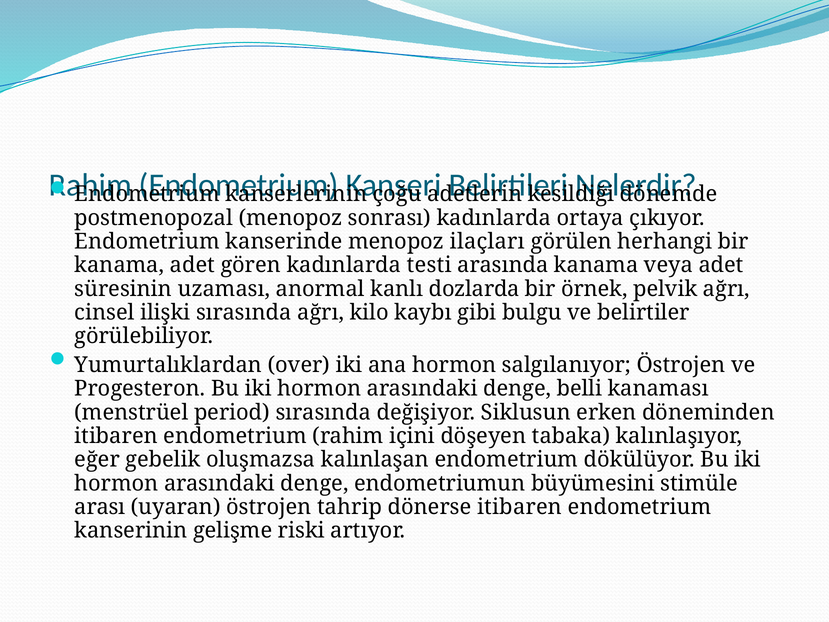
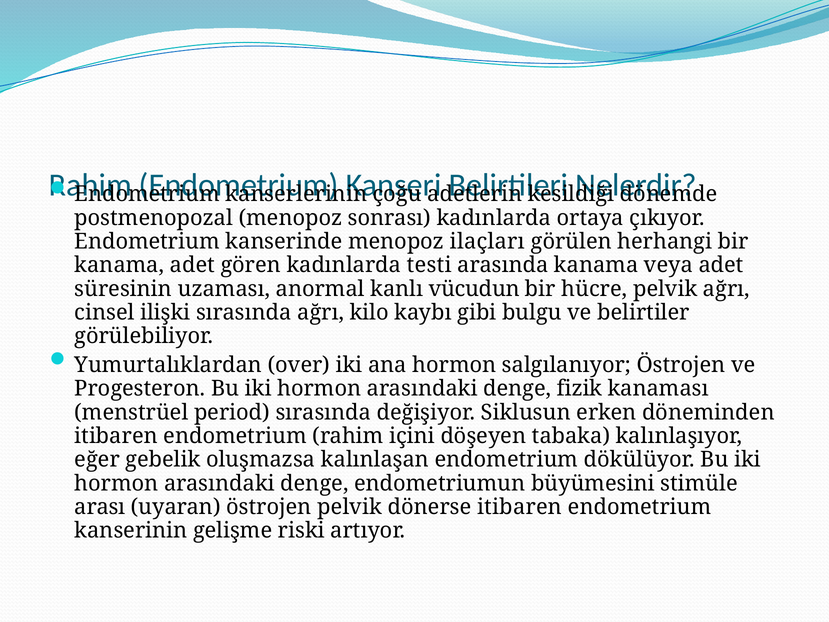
dozlarda: dozlarda -> vücudun
örnek: örnek -> hücre
belli: belli -> fizik
östrojen tahrip: tahrip -> pelvik
